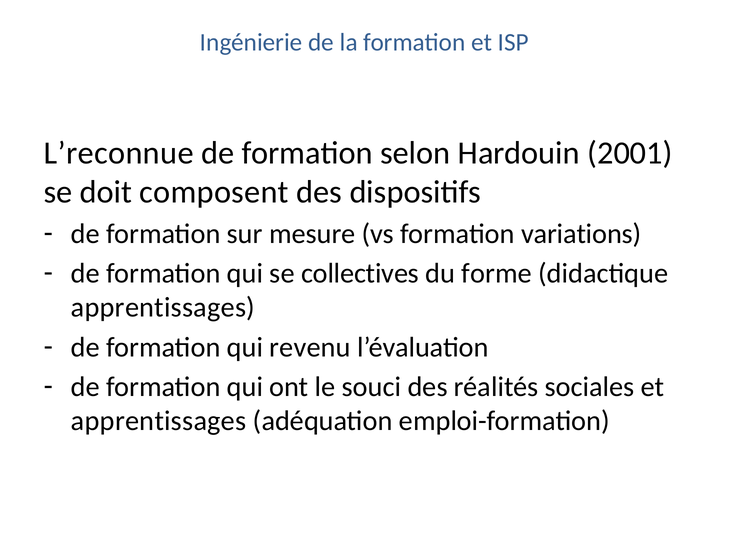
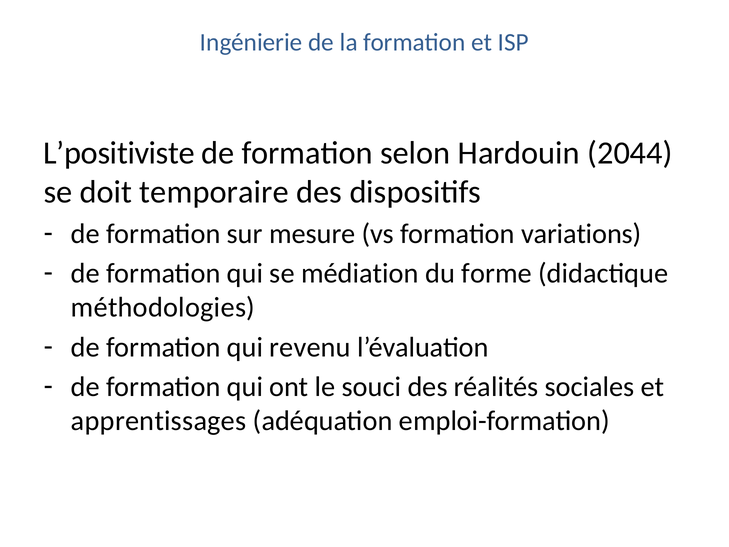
L’reconnue: L’reconnue -> L’positiviste
2001: 2001 -> 2044
composent: composent -> temporaire
collectives: collectives -> médiation
apprentissages at (163, 307): apprentissages -> méthodologies
